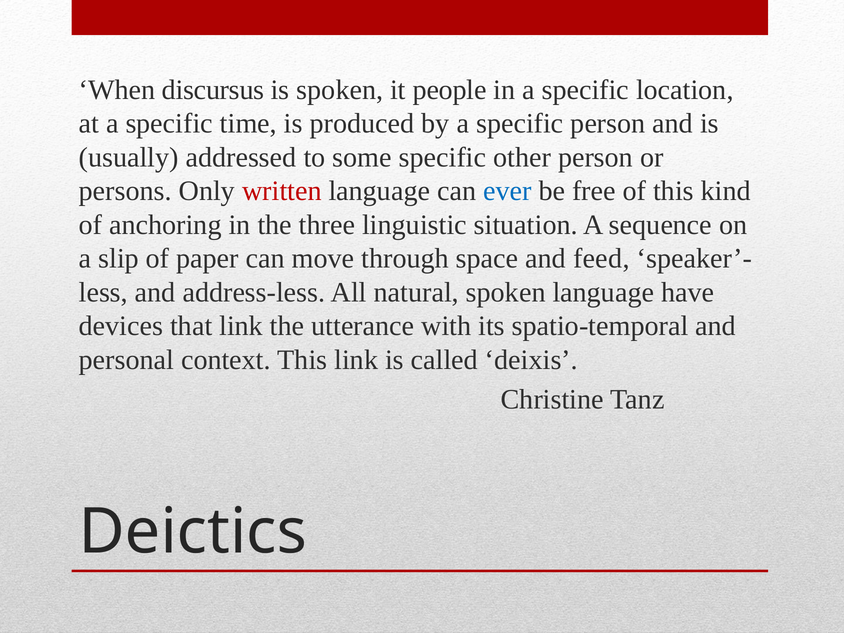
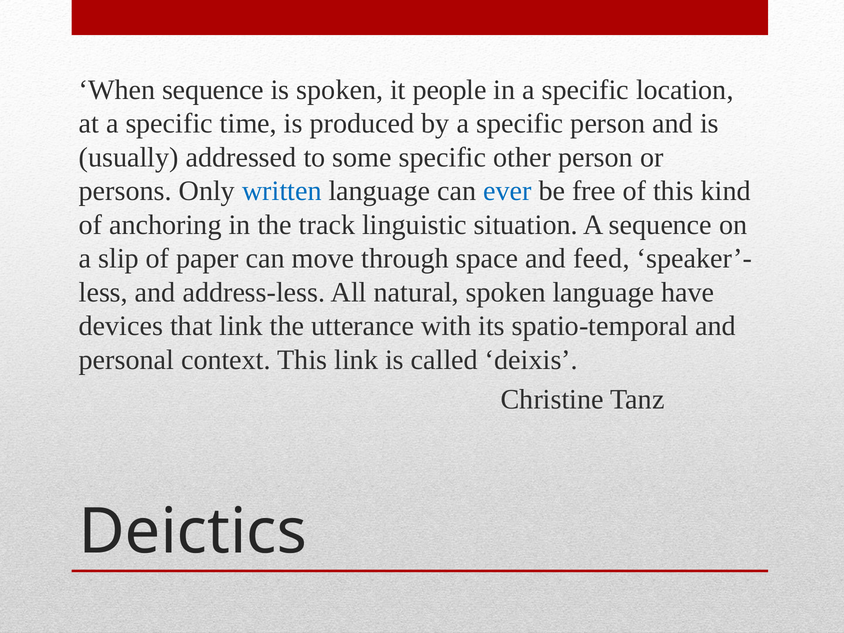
When discursus: discursus -> sequence
written colour: red -> blue
three: three -> track
